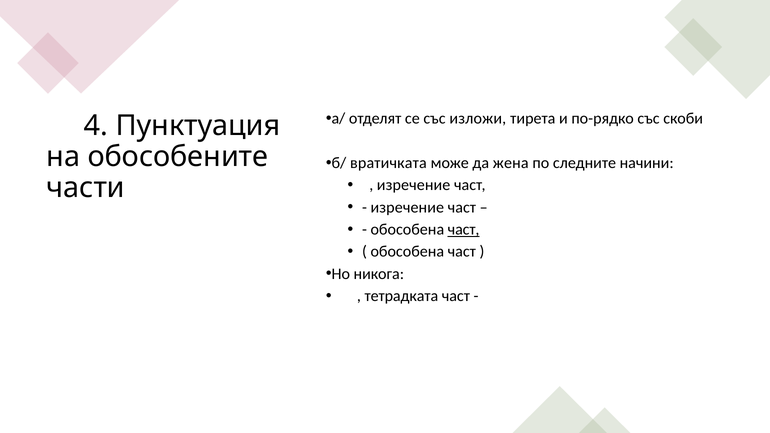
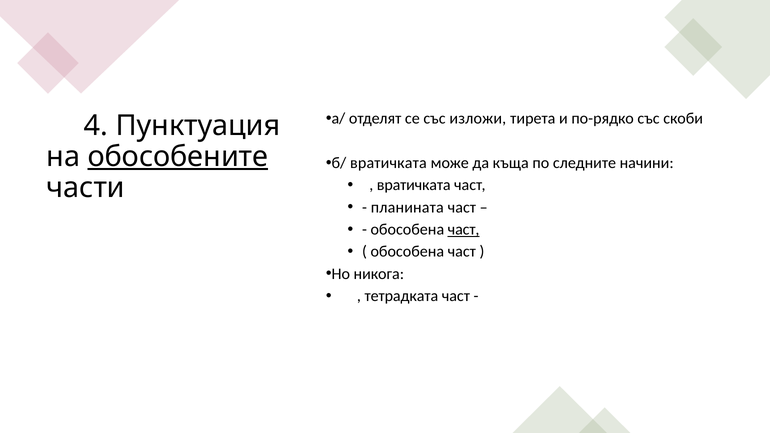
обособените underline: none -> present
жена: жена -> къща
изречение at (414, 185): изречение -> вратичката
изречение at (407, 207): изречение -> планината
